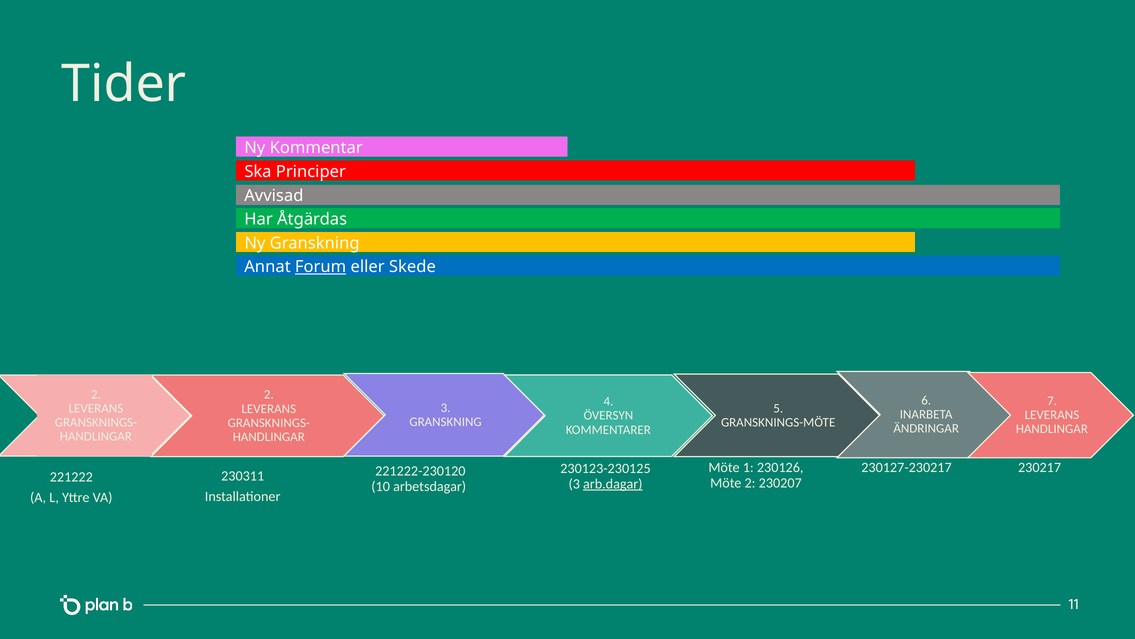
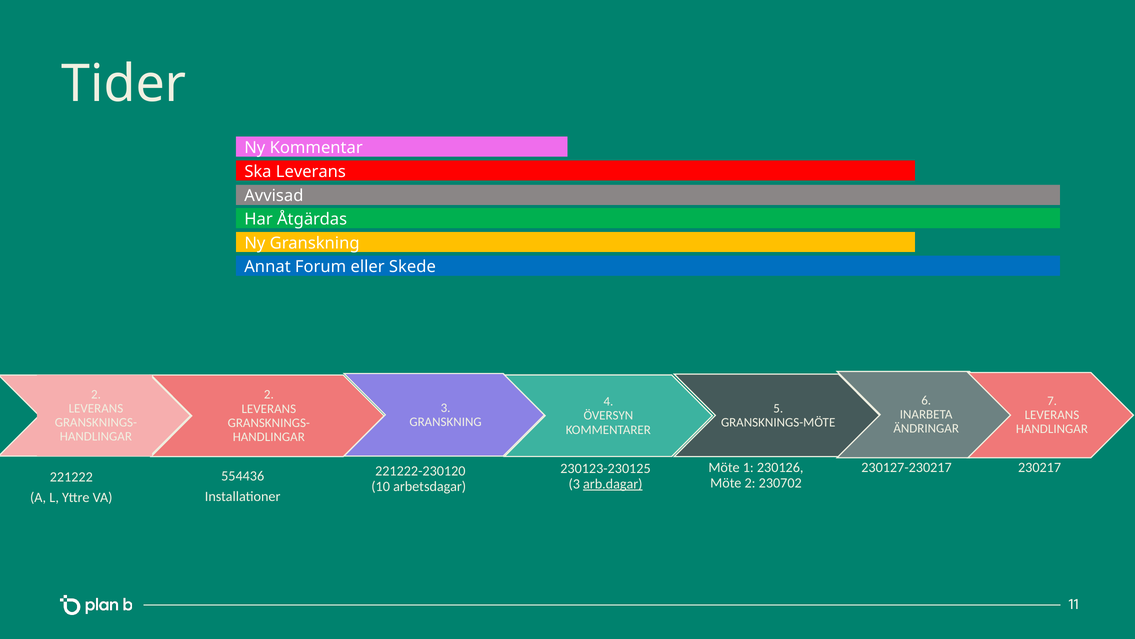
Ska Principer: Principer -> Leverans
Forum underline: present -> none
230311: 230311 -> 554436
230207: 230207 -> 230702
